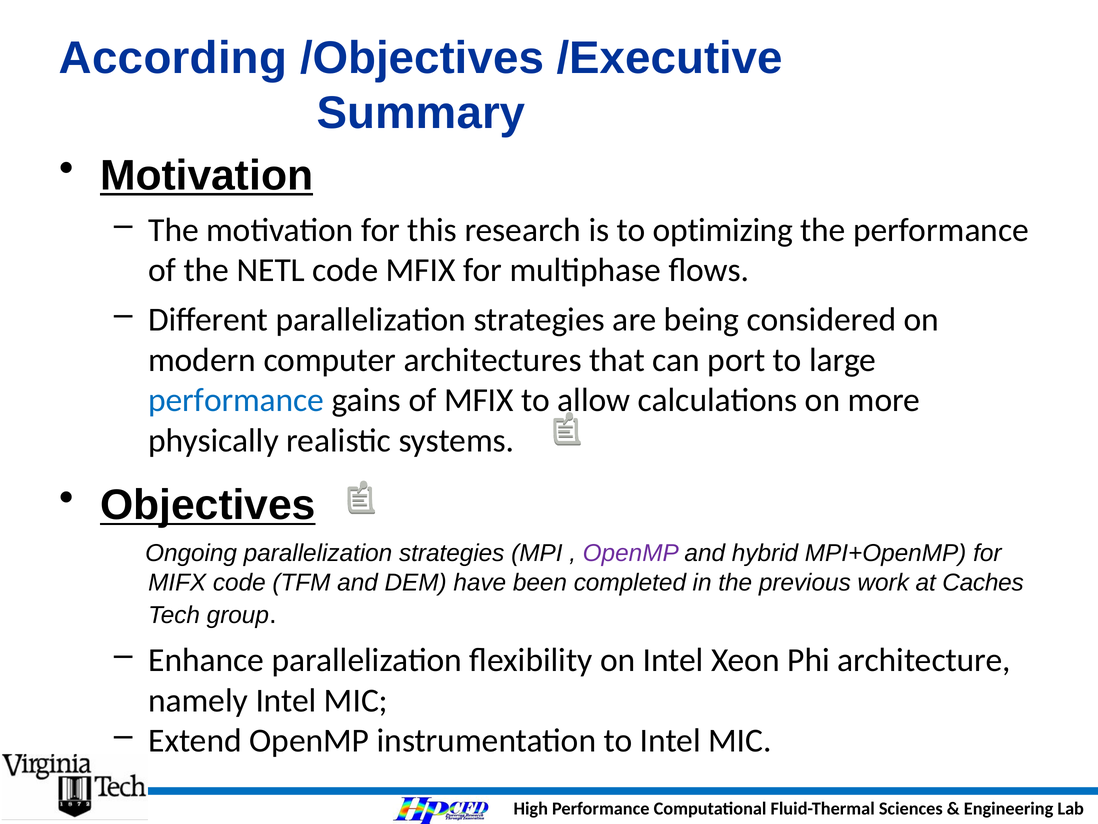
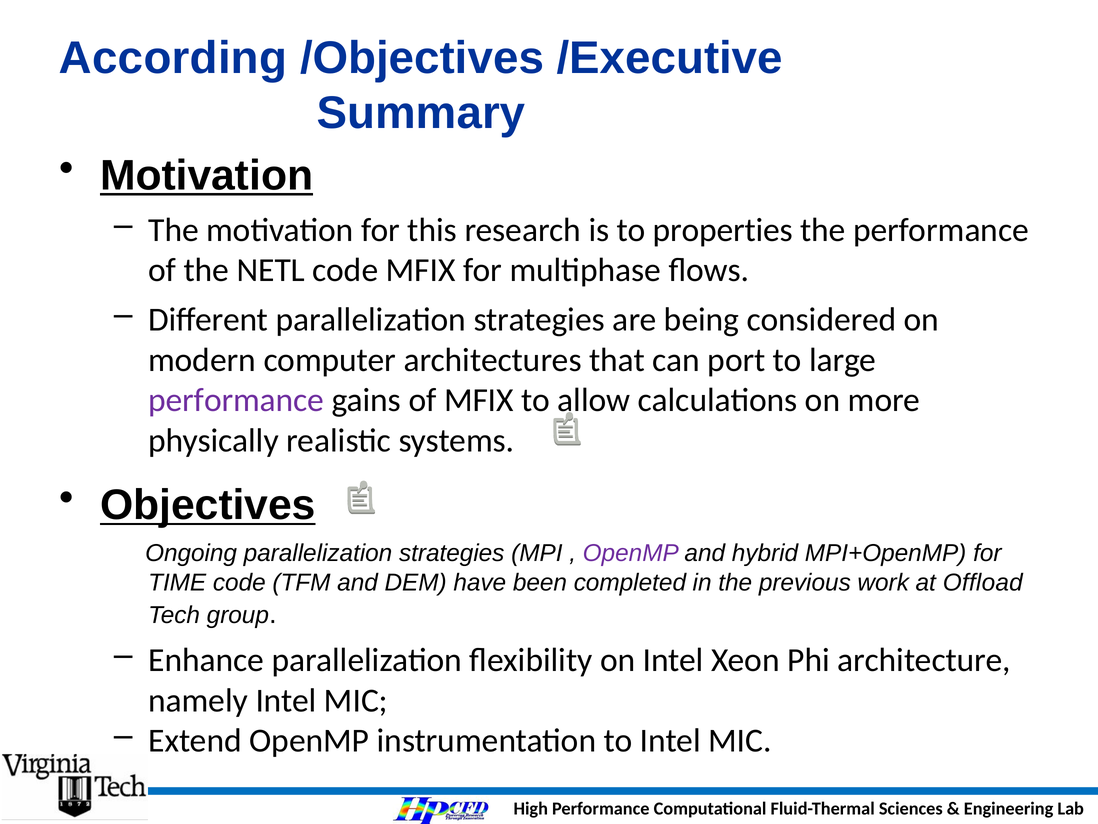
optimizing: optimizing -> properties
performance at (236, 400) colour: blue -> purple
MIFX: MIFX -> TIME
Caches: Caches -> Offload
